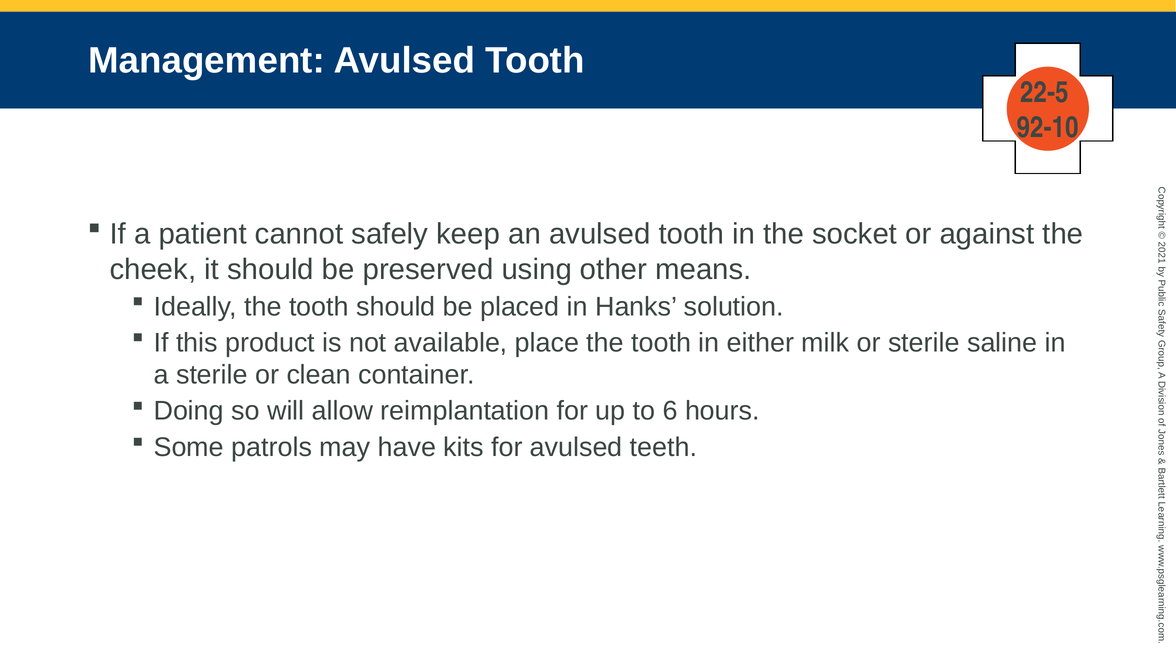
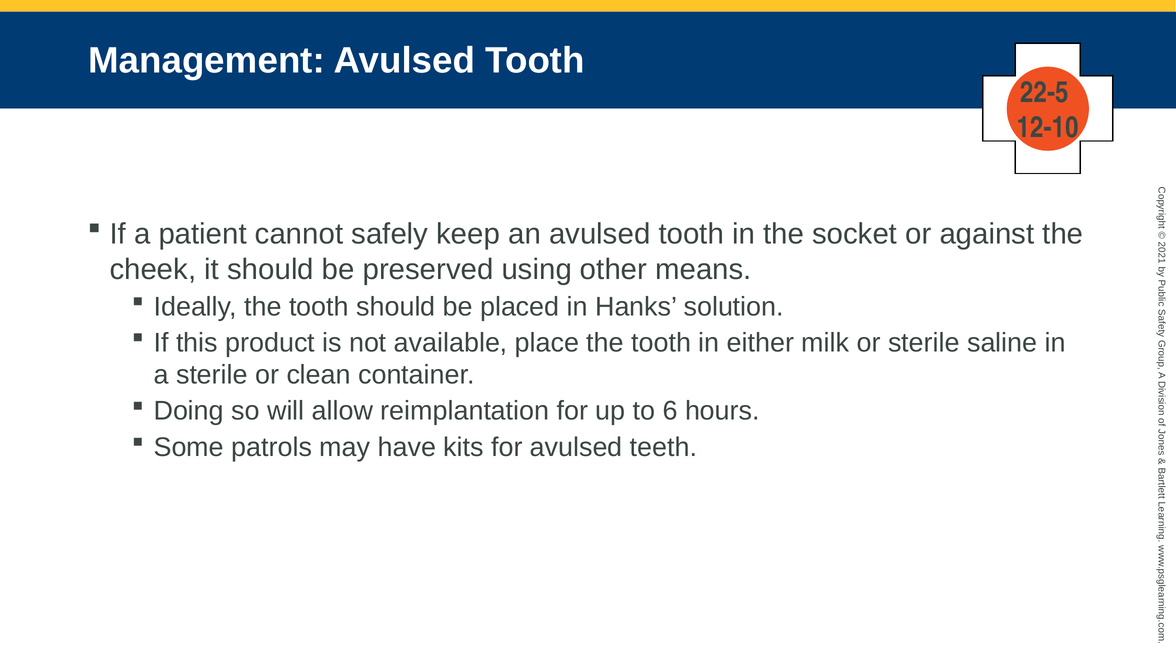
92-10: 92-10 -> 12-10
